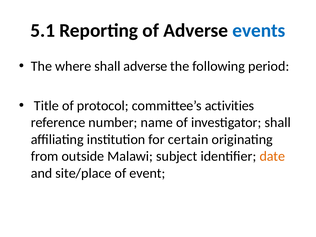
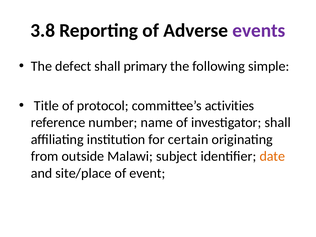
5.1: 5.1 -> 3.8
events colour: blue -> purple
where: where -> defect
shall adverse: adverse -> primary
period: period -> simple
